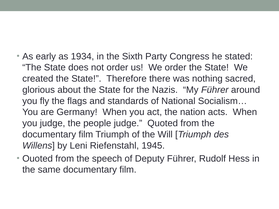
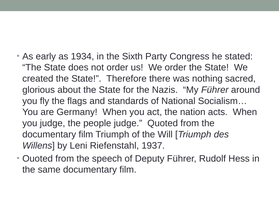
1945: 1945 -> 1937
